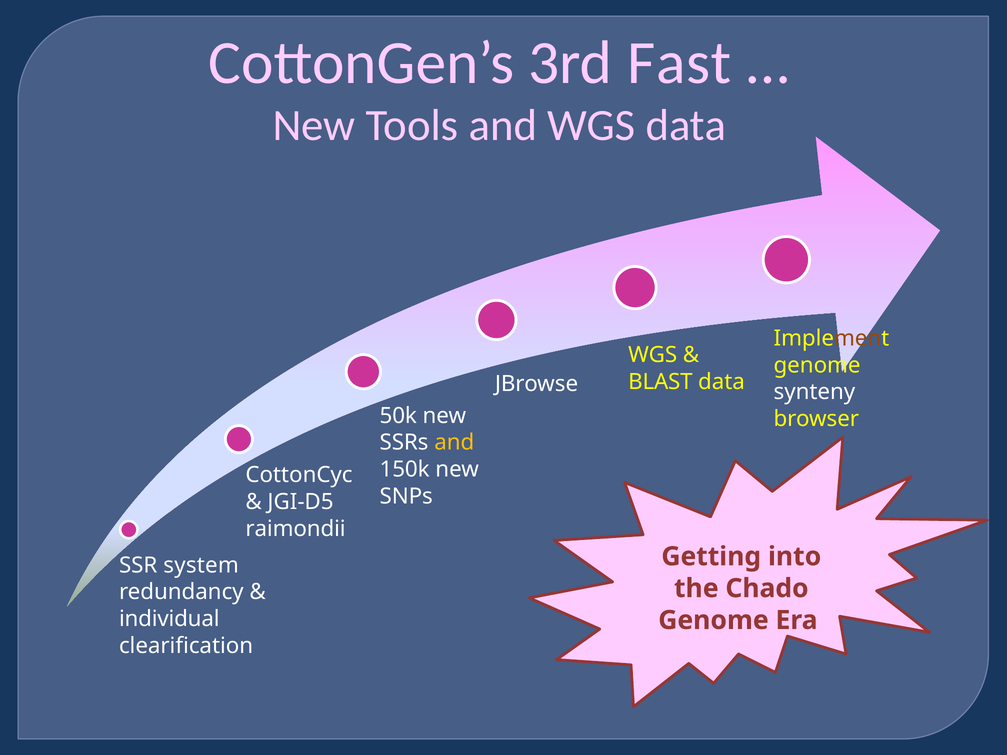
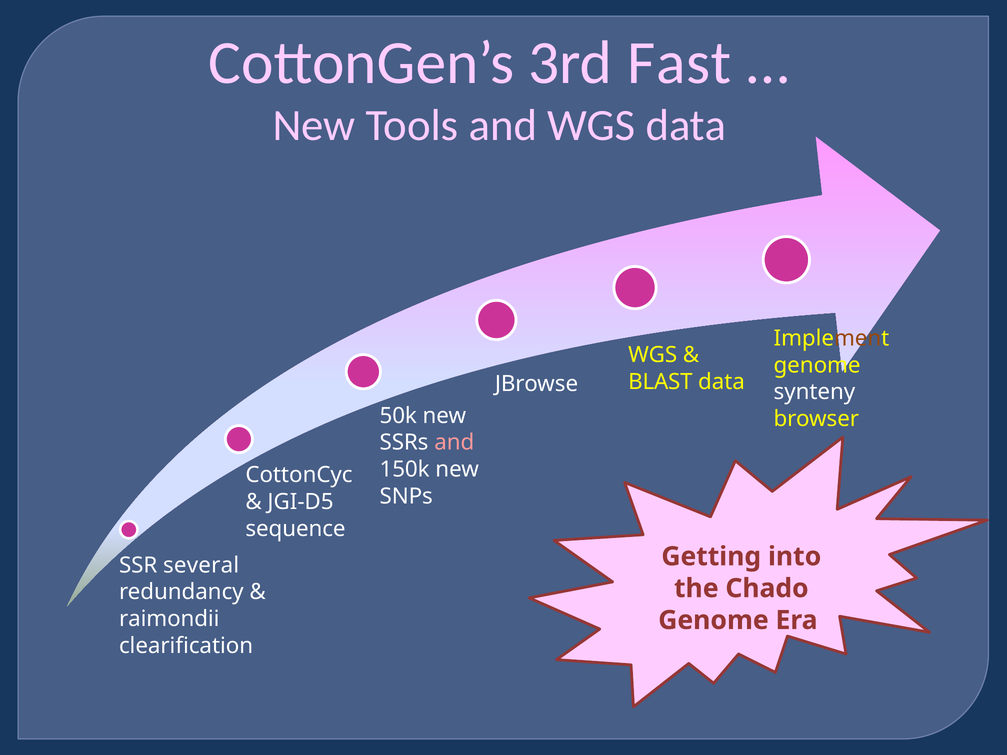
and at (454, 443) colour: yellow -> pink
raimondii: raimondii -> sequence
system: system -> several
individual: individual -> raimondii
